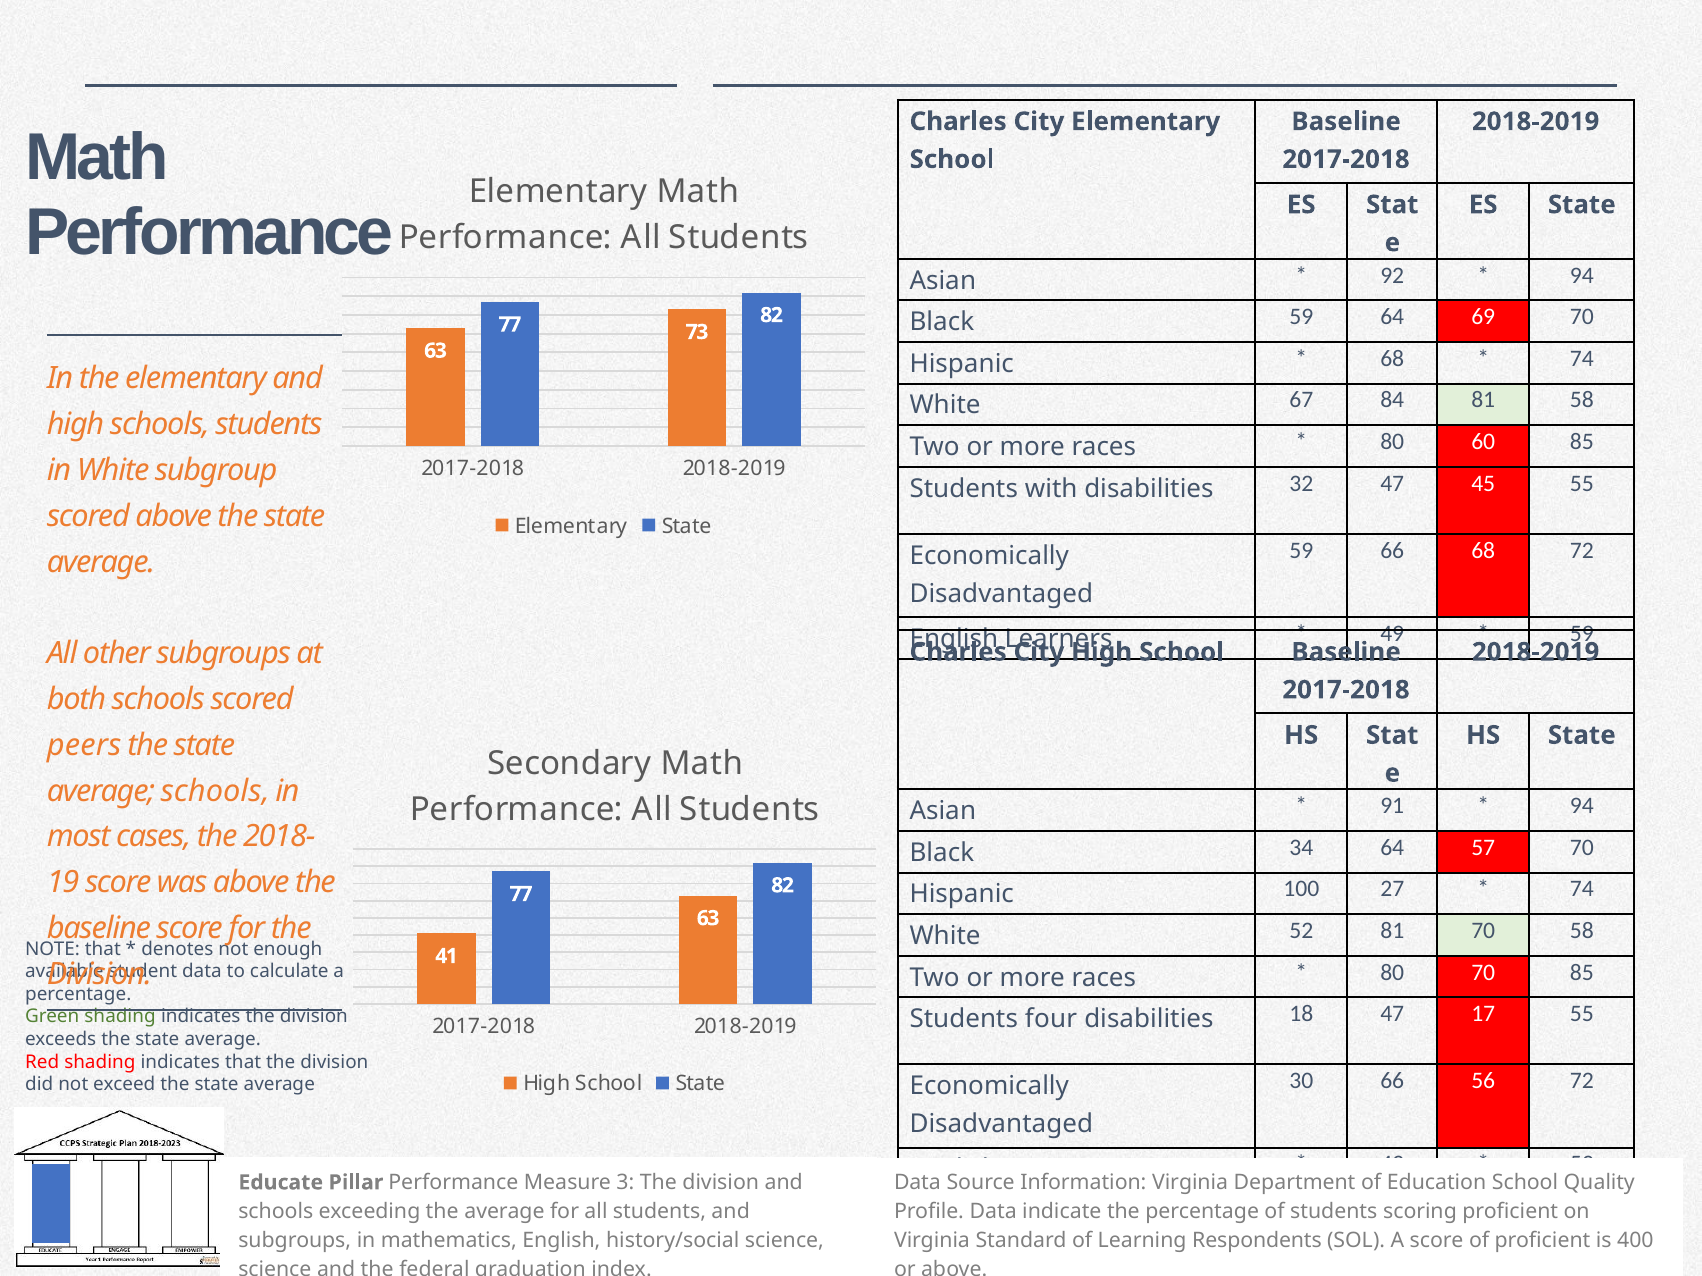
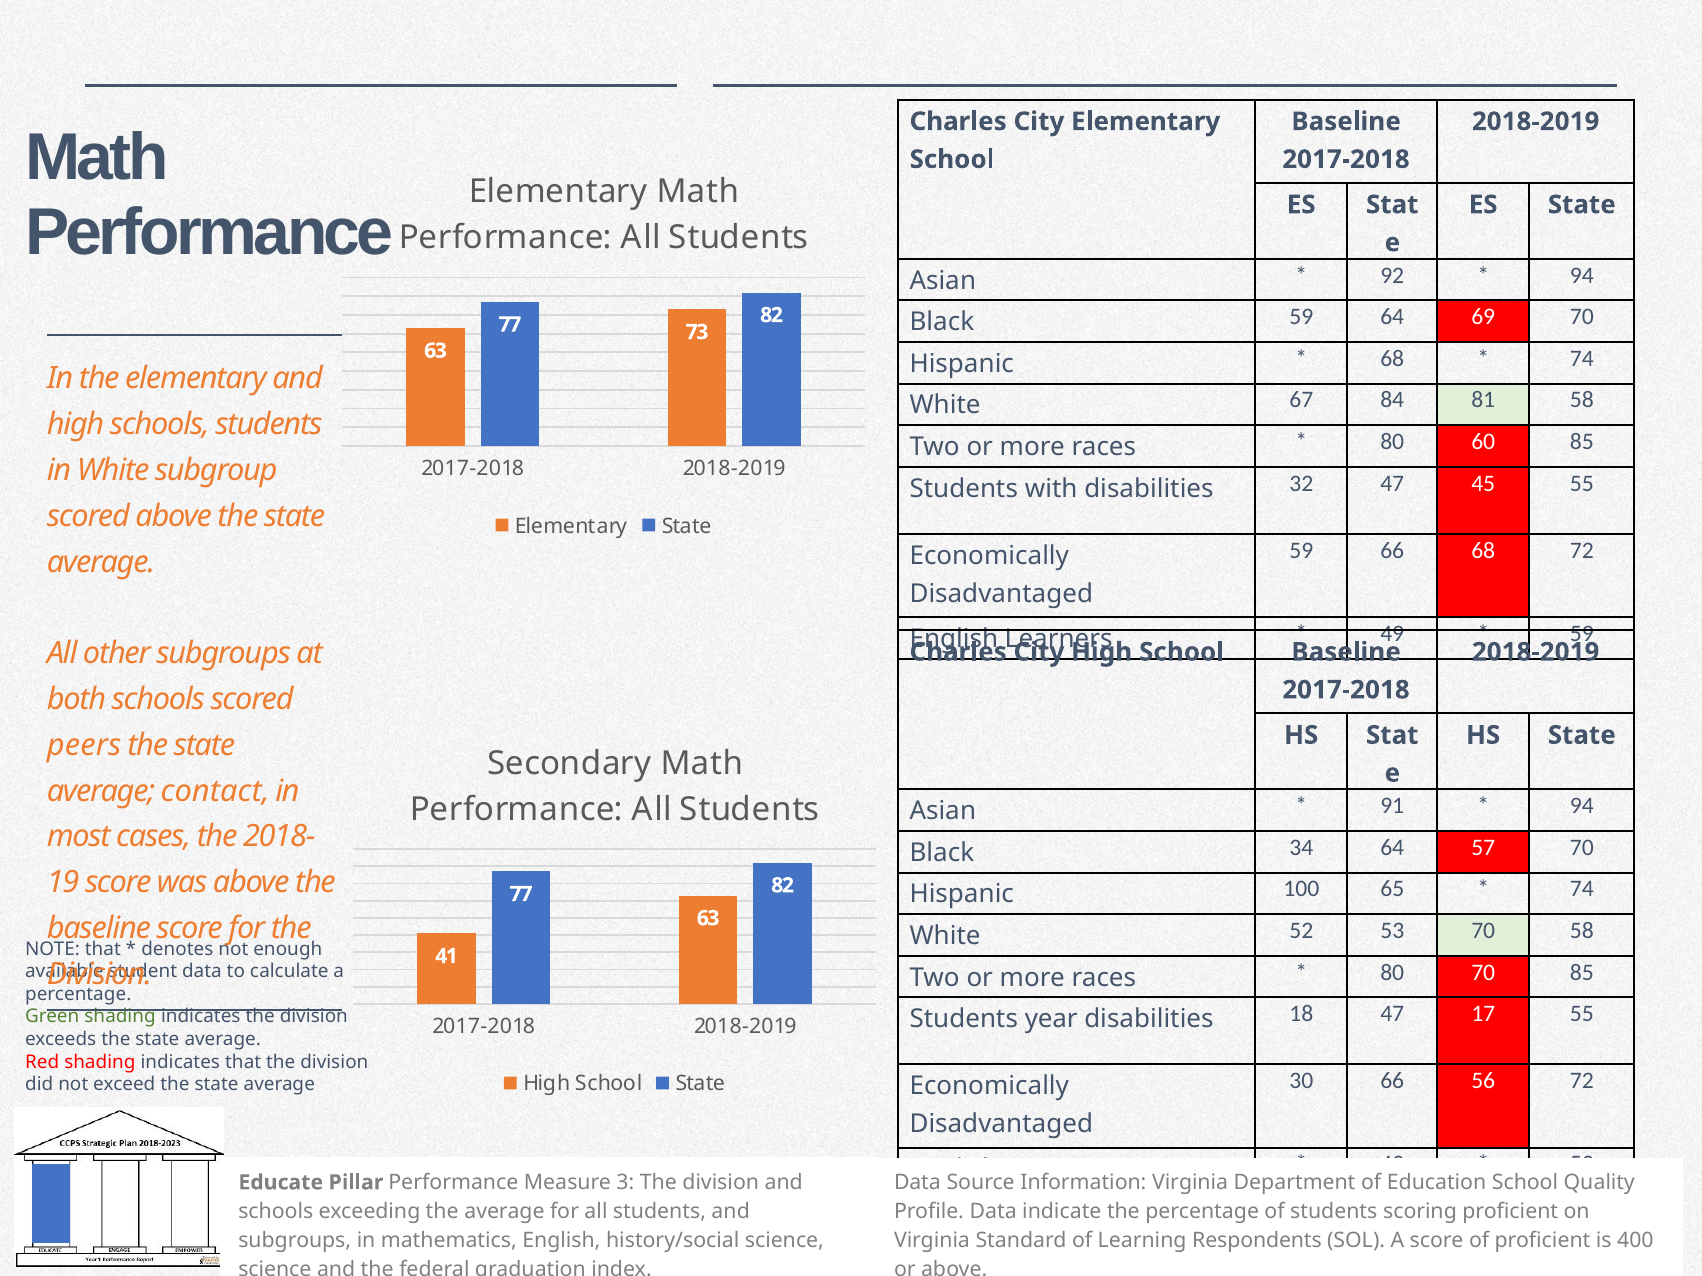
average schools: schools -> contact
27: 27 -> 65
52 81: 81 -> 53
four: four -> year
